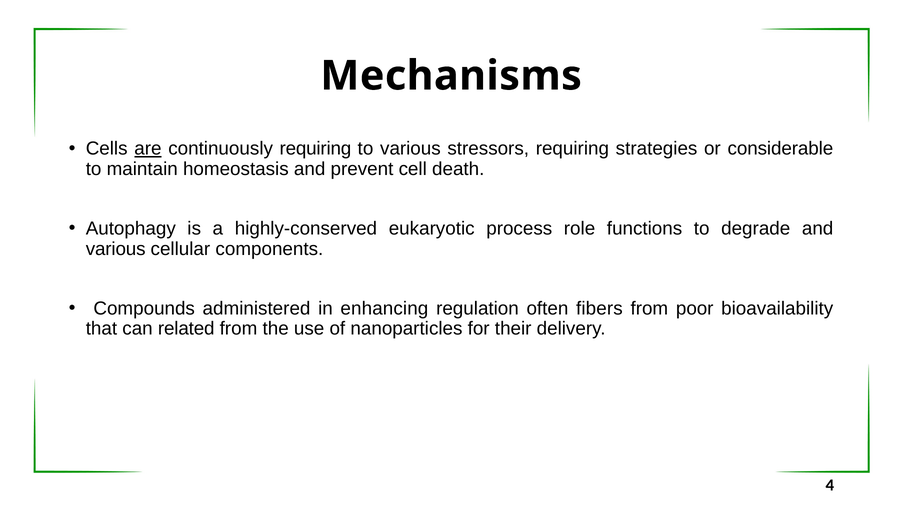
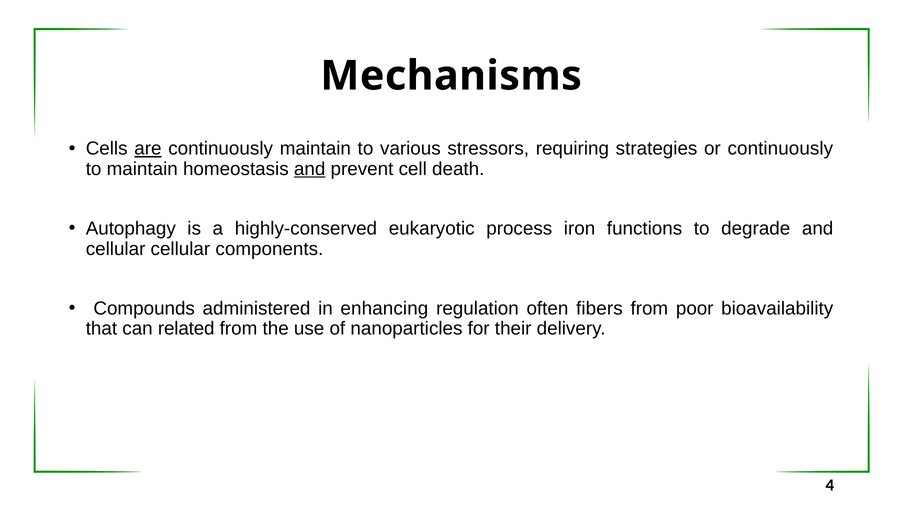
continuously requiring: requiring -> maintain
or considerable: considerable -> continuously
and at (310, 169) underline: none -> present
role: role -> iron
various at (116, 249): various -> cellular
